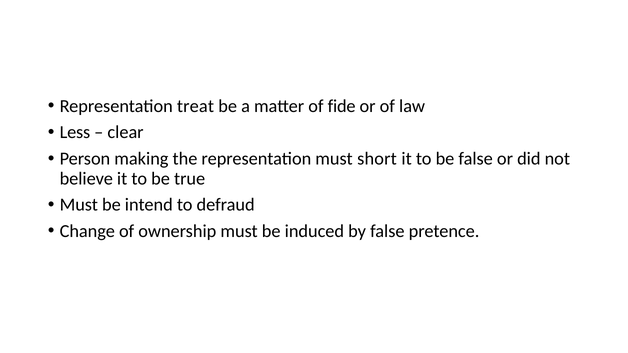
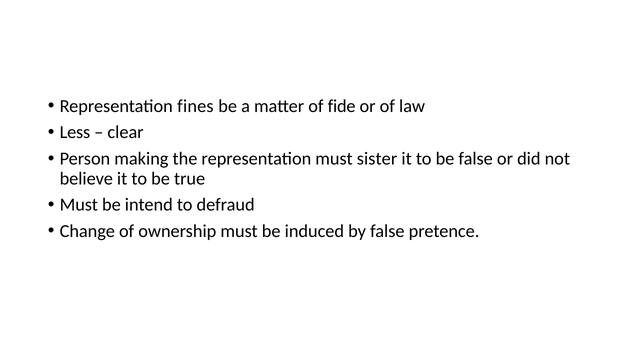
treat: treat -> fines
short: short -> sister
